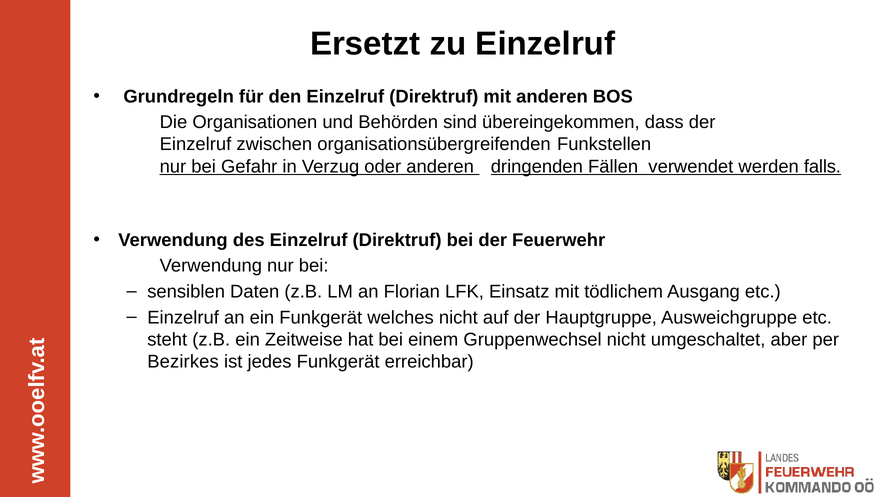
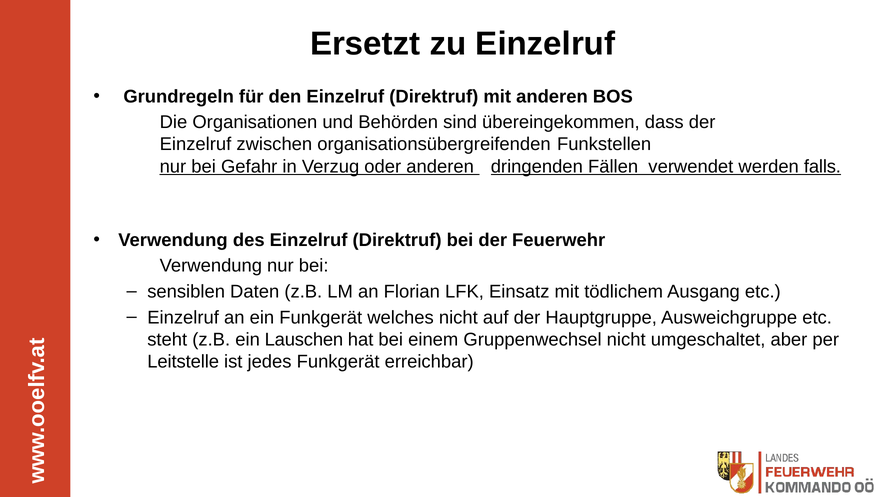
Zeitweise: Zeitweise -> Lauschen
Bezirkes: Bezirkes -> Leitstelle
